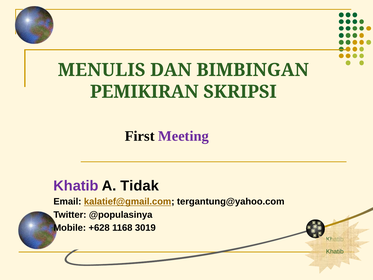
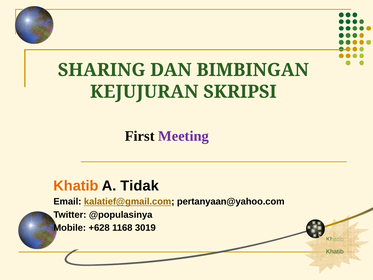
MENULIS: MENULIS -> SHARING
PEMIKIRAN: PEMIKIRAN -> KEJUJURAN
Khatib at (76, 186) colour: purple -> orange
tergantung@yahoo.com: tergantung@yahoo.com -> pertanyaan@yahoo.com
